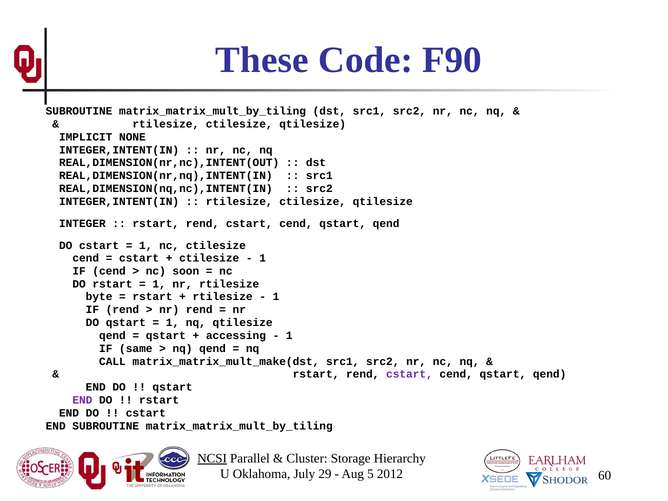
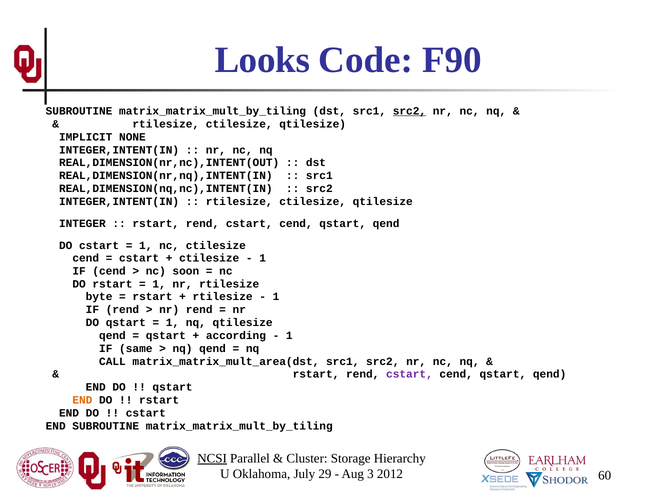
These: These -> Looks
src2 at (409, 111) underline: none -> present
accessing: accessing -> according
matrix_matrix_mult_make(dst: matrix_matrix_mult_make(dst -> matrix_matrix_mult_area(dst
END at (82, 400) colour: purple -> orange
5: 5 -> 3
